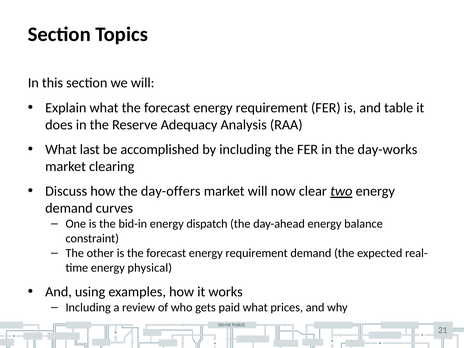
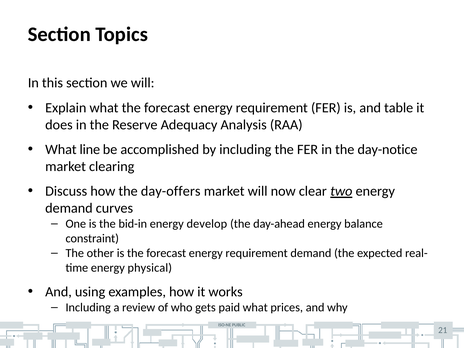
last: last -> line
day-works: day-works -> day-notice
dispatch: dispatch -> develop
